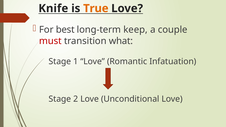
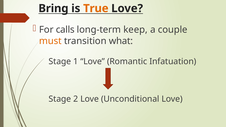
Knife: Knife -> Bring
best: best -> calls
must colour: red -> orange
